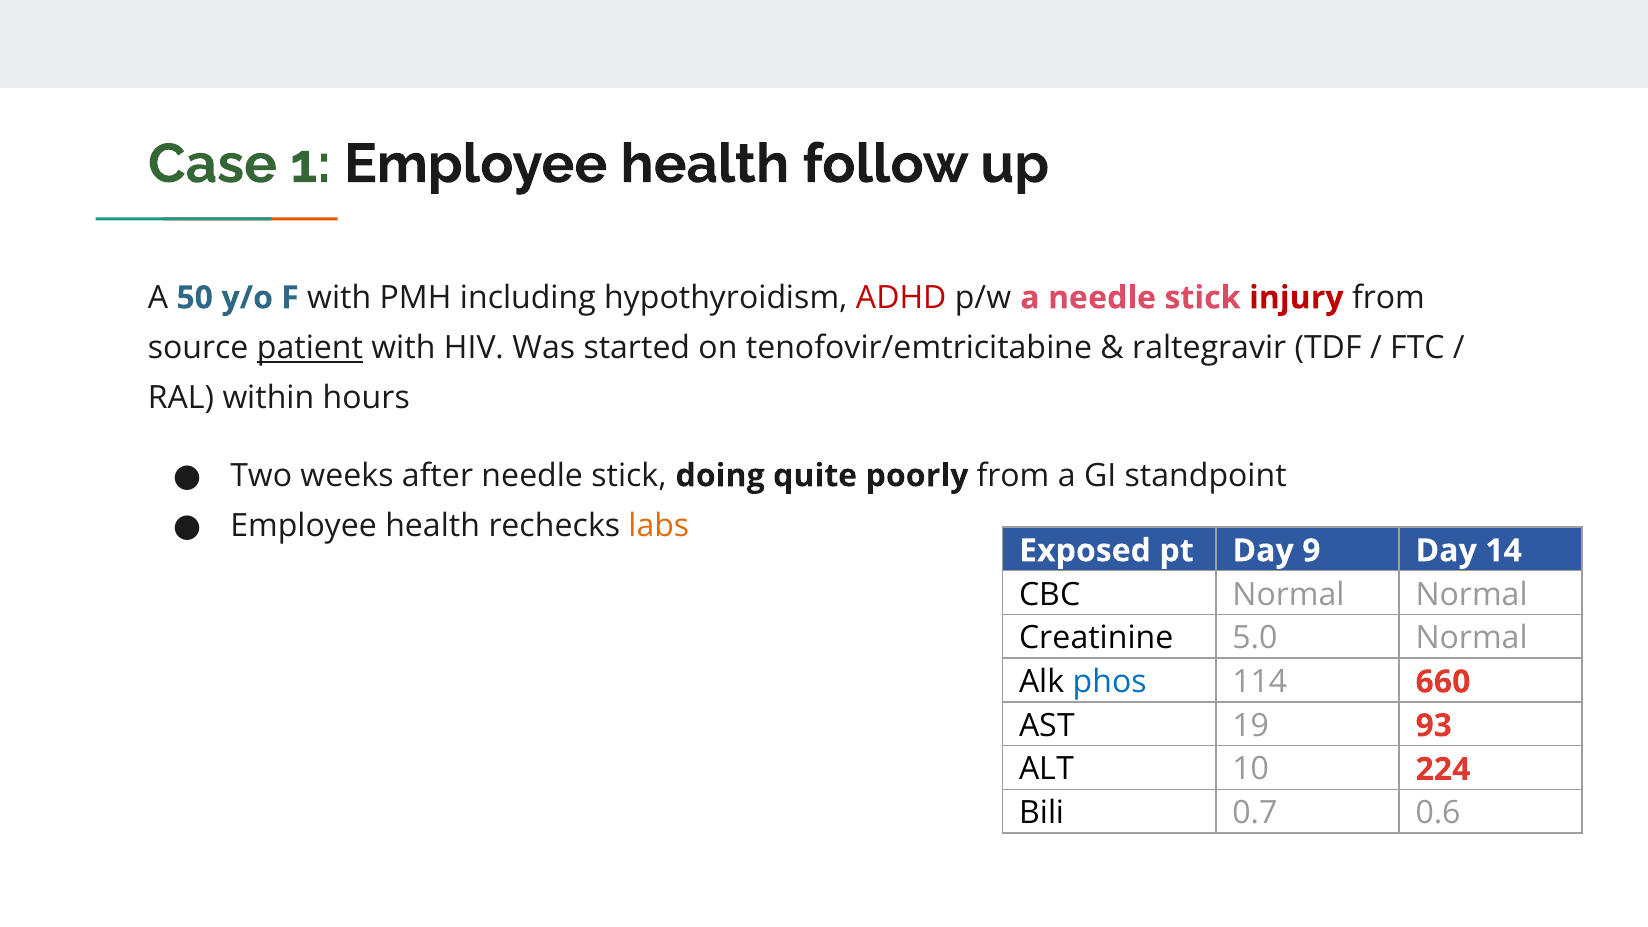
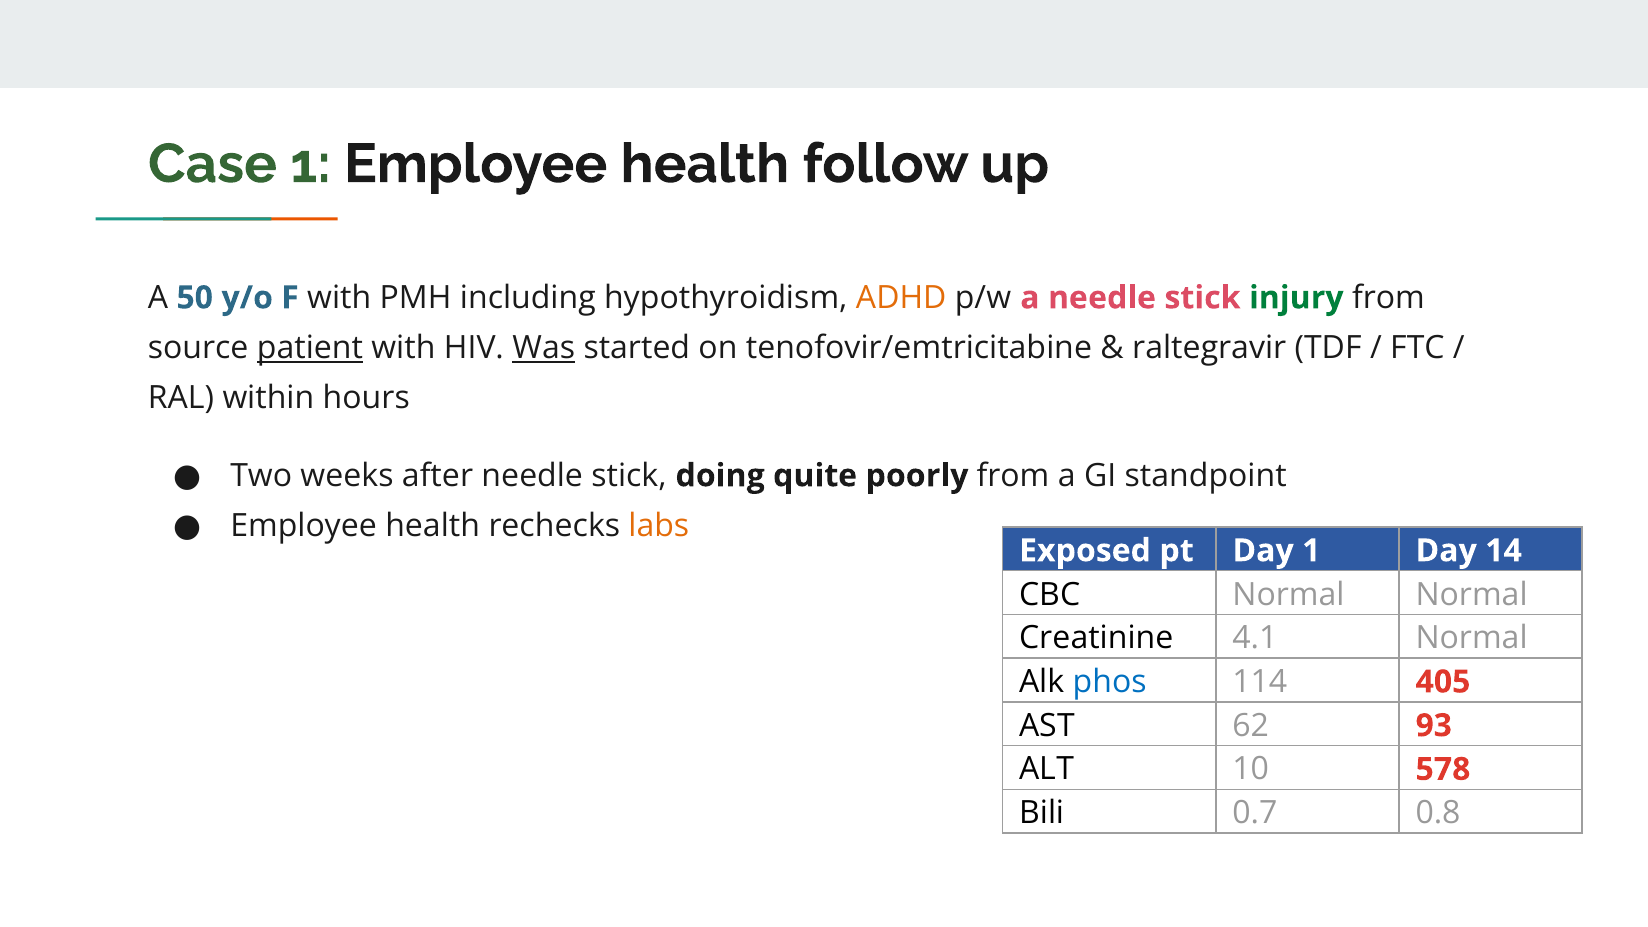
ADHD colour: red -> orange
injury colour: red -> green
Was underline: none -> present
Day 9: 9 -> 1
5.0: 5.0 -> 4.1
660: 660 -> 405
19: 19 -> 62
224: 224 -> 578
0.6: 0.6 -> 0.8
